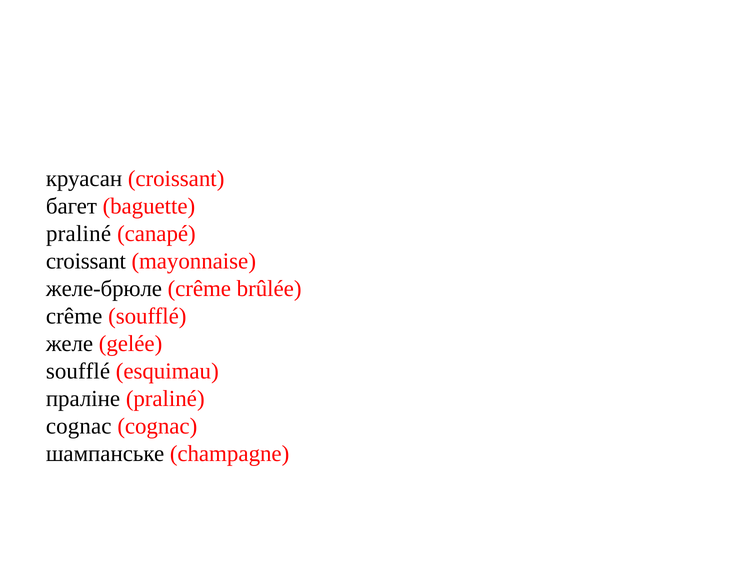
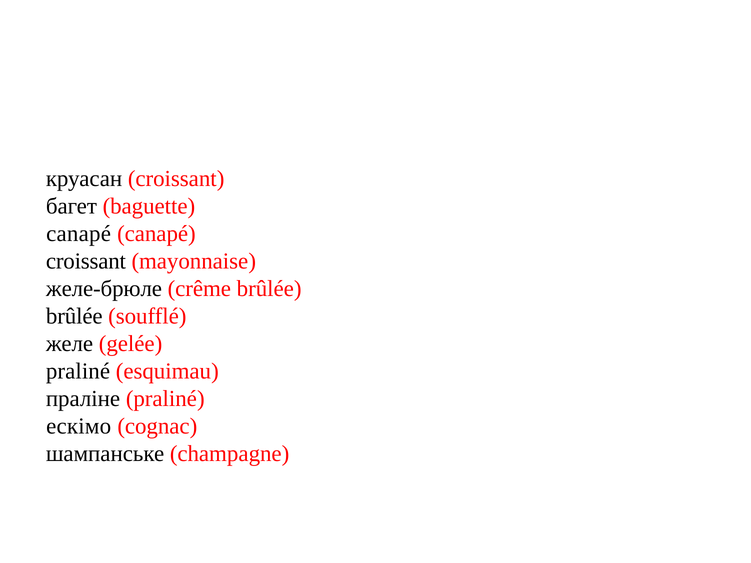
praliné at (79, 234): praliné -> canapé
crême at (74, 316): crême -> brûlée
soufflé at (78, 371): soufflé -> praliné
cognac at (79, 426): cognac -> ескімо
